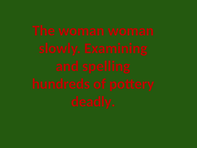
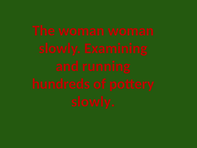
spelling: spelling -> running
deadly at (93, 101): deadly -> slowly
